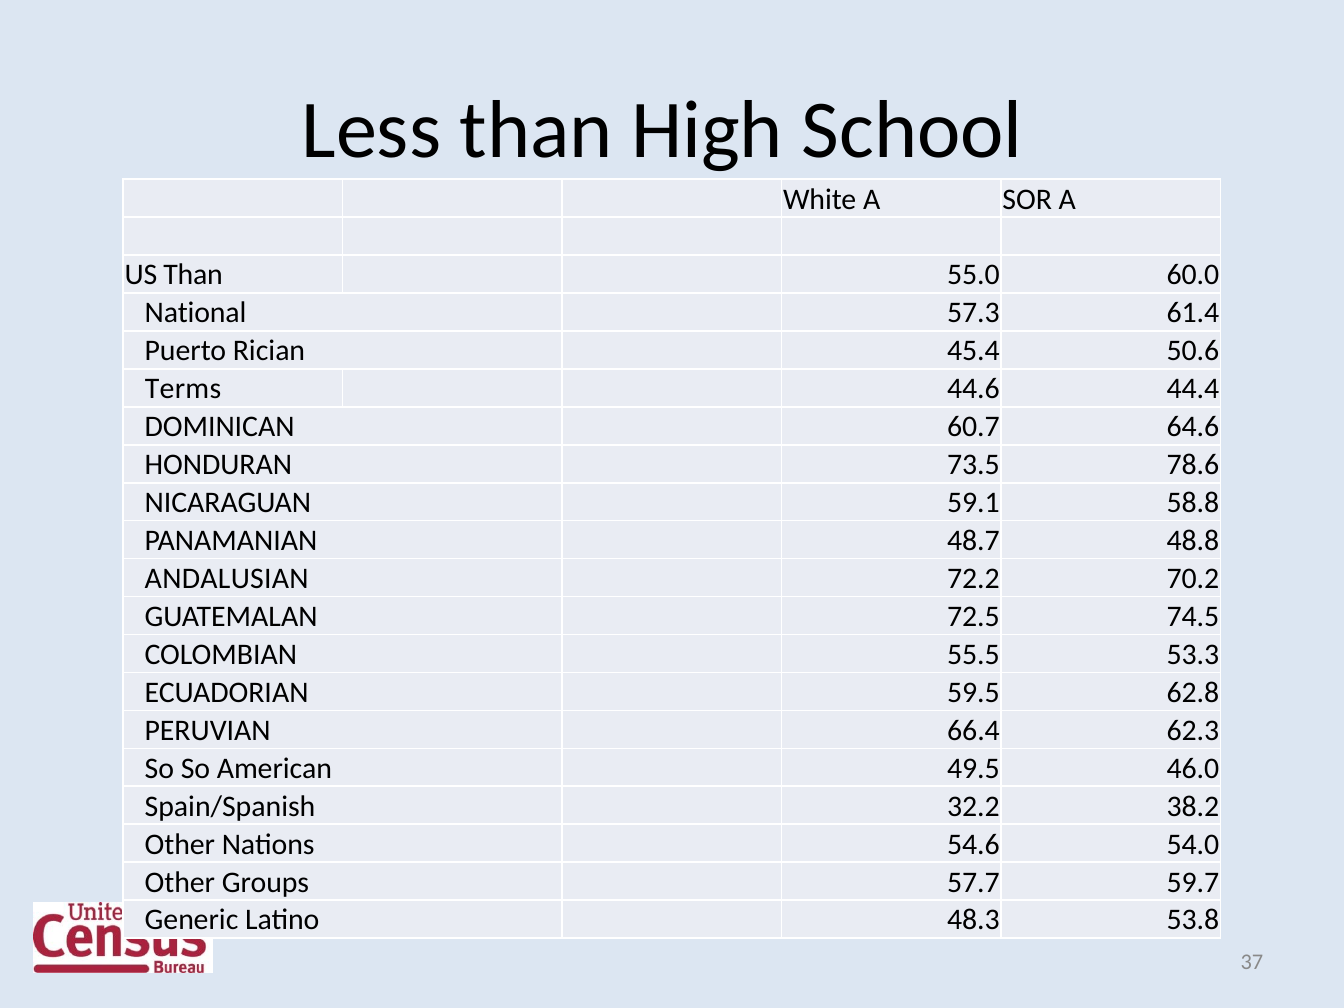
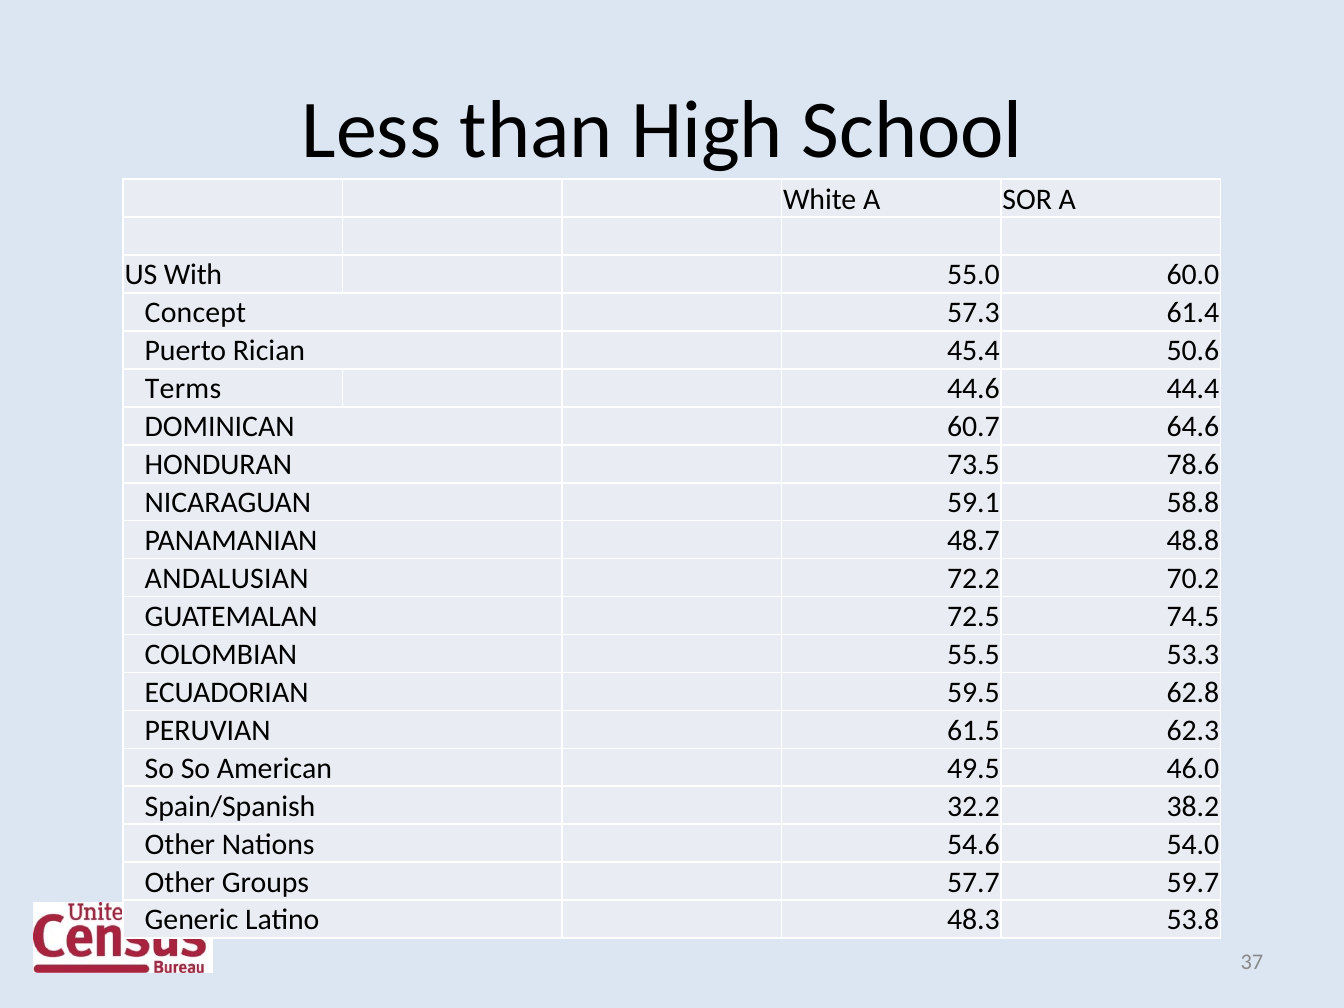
US Than: Than -> With
National: National -> Concept
66.4: 66.4 -> 61.5
